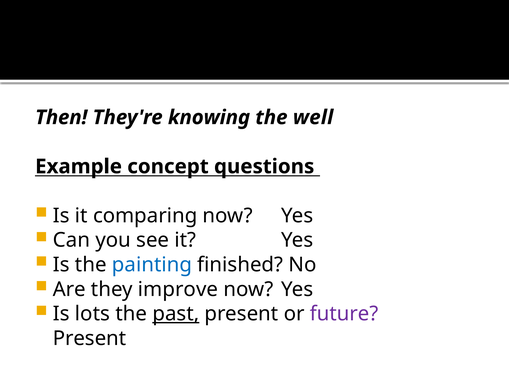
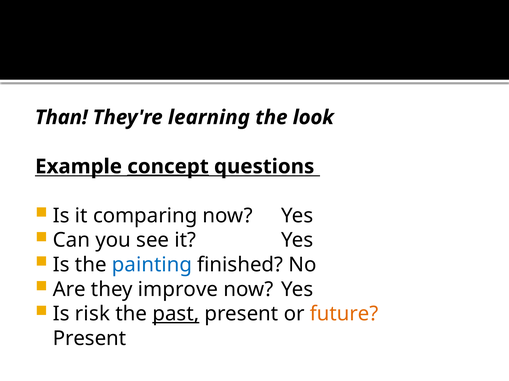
Then: Then -> Than
knowing: knowing -> learning
well: well -> look
concept underline: none -> present
lots: lots -> risk
future colour: purple -> orange
